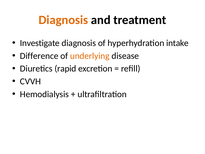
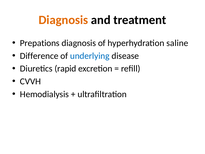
Investigate: Investigate -> Prepations
intake: intake -> saline
underlying colour: orange -> blue
